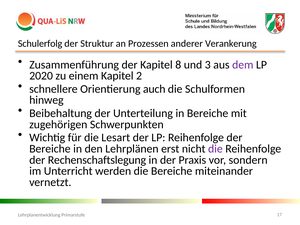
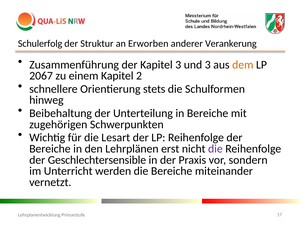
Prozessen: Prozessen -> Erworben
Kapitel 8: 8 -> 3
dem colour: purple -> orange
2020: 2020 -> 2067
auch: auch -> stets
Rechenschaftslegung: Rechenschaftslegung -> Geschlechtersensible
